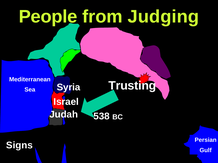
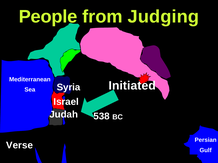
Trusting: Trusting -> Initiated
Signs: Signs -> Verse
